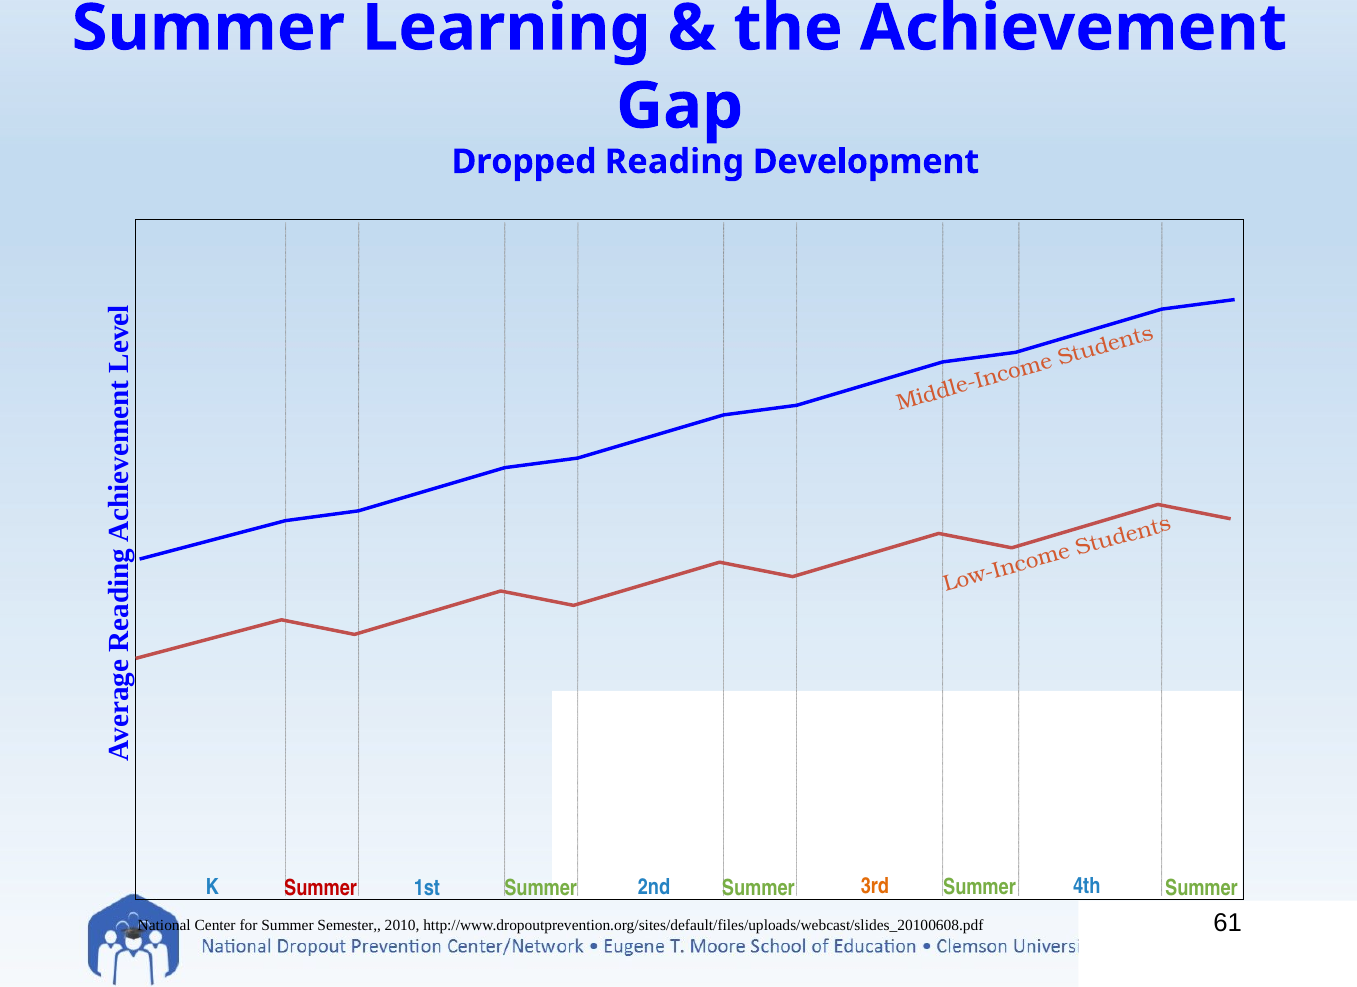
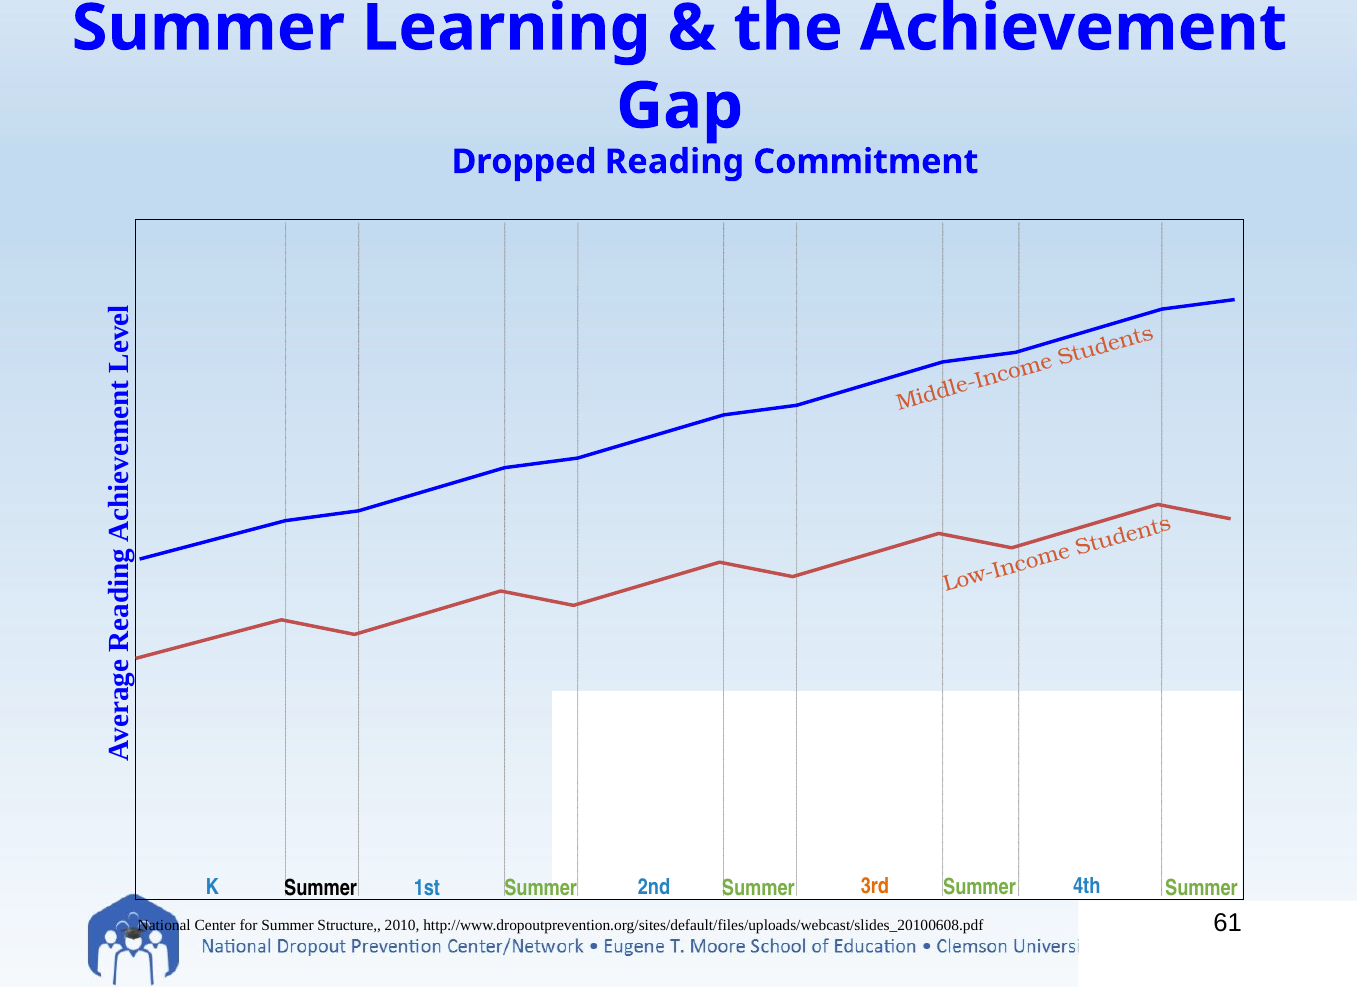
Development: Development -> Commitment
Summer at (321, 888) colour: red -> black
Semester: Semester -> Structure
